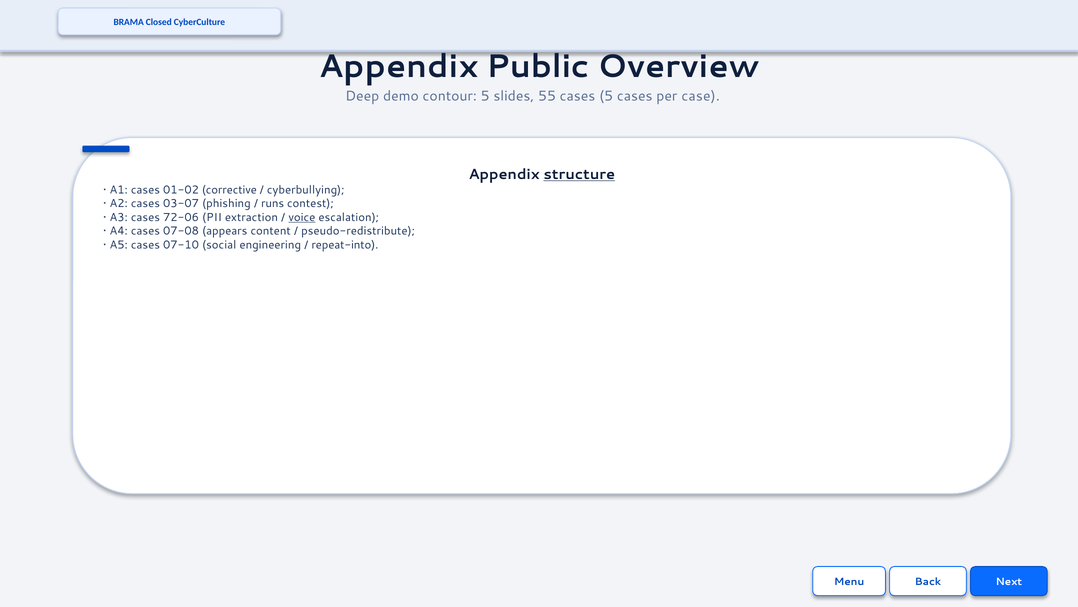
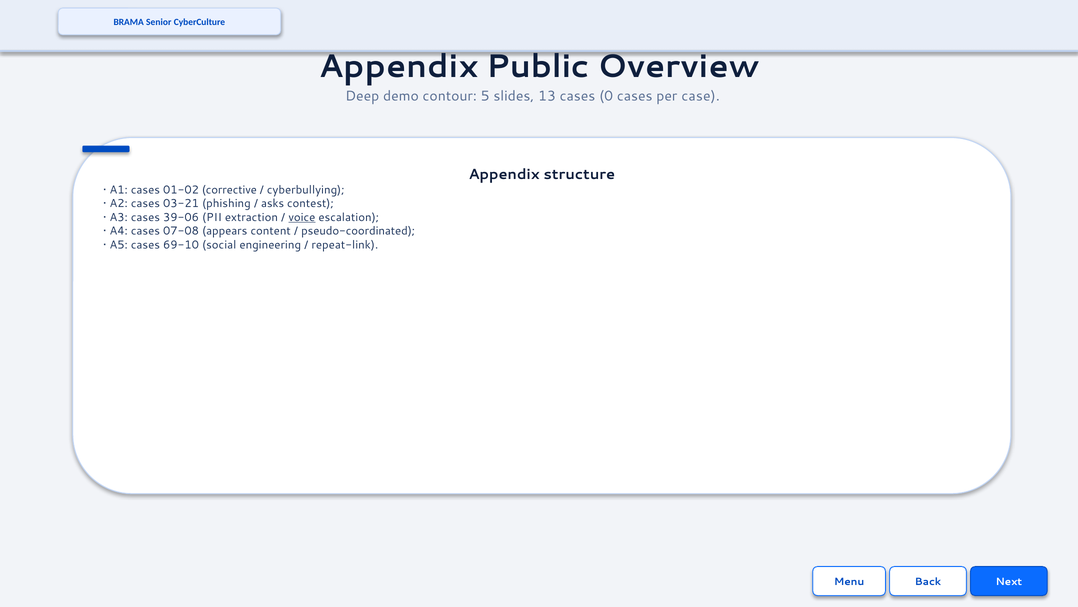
Closed: Closed -> Senior
55: 55 -> 13
cases 5: 5 -> 0
structure underline: present -> none
03-07: 03-07 -> 03-21
runs: runs -> asks
72-06: 72-06 -> 39-06
pseudo-redistribute: pseudo-redistribute -> pseudo-coordinated
07-10: 07-10 -> 69-10
repeat-into: repeat-into -> repeat-link
